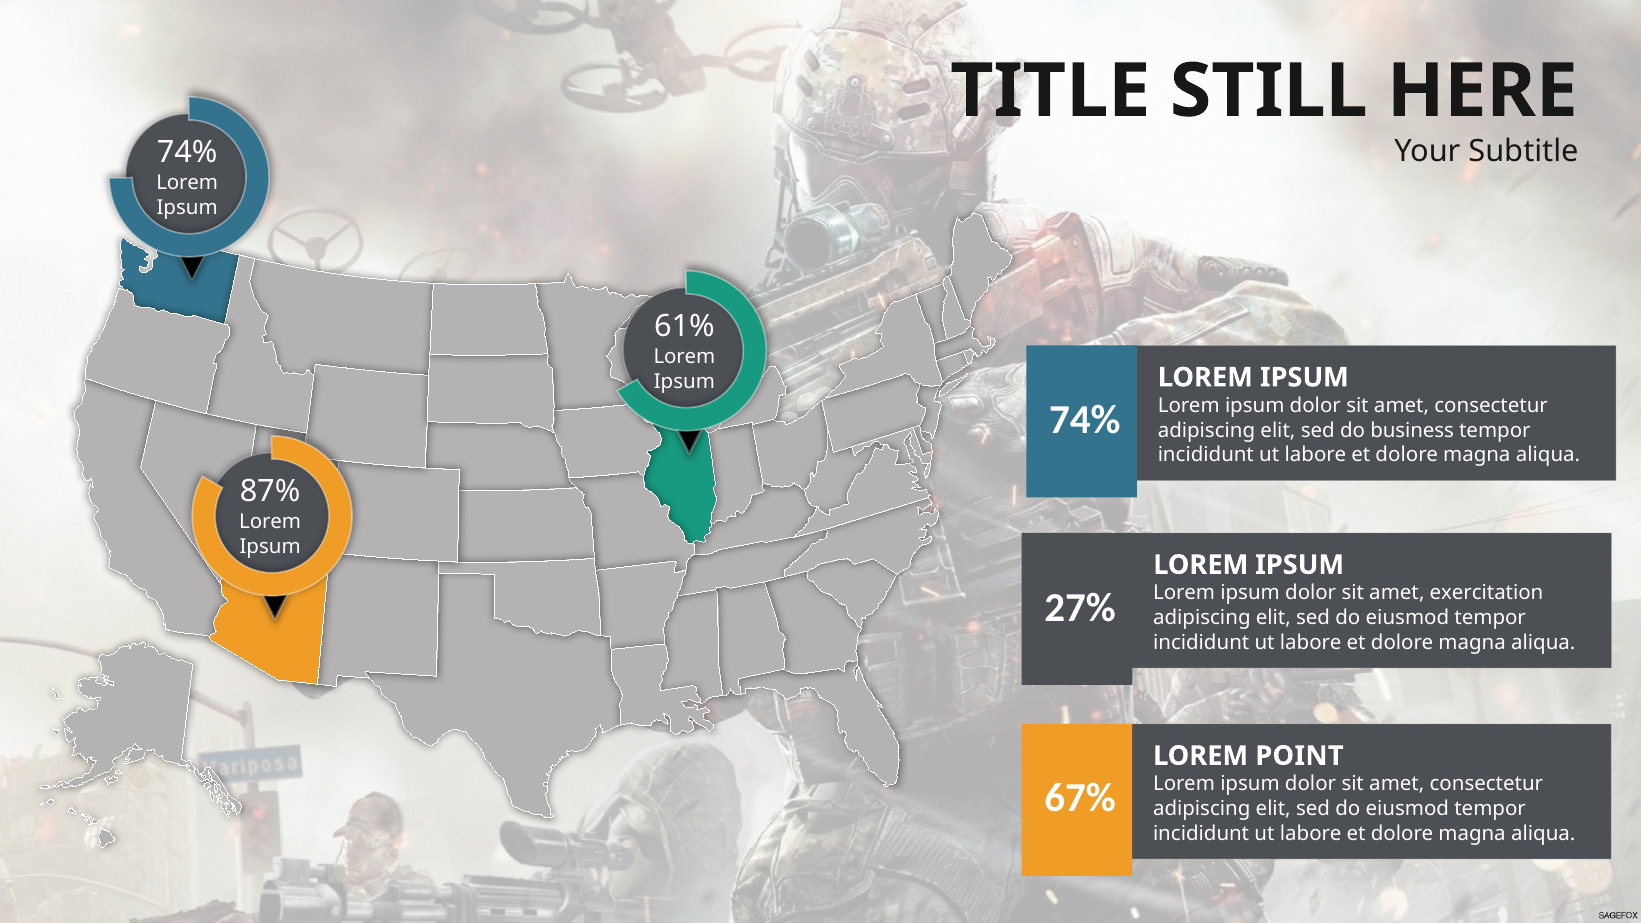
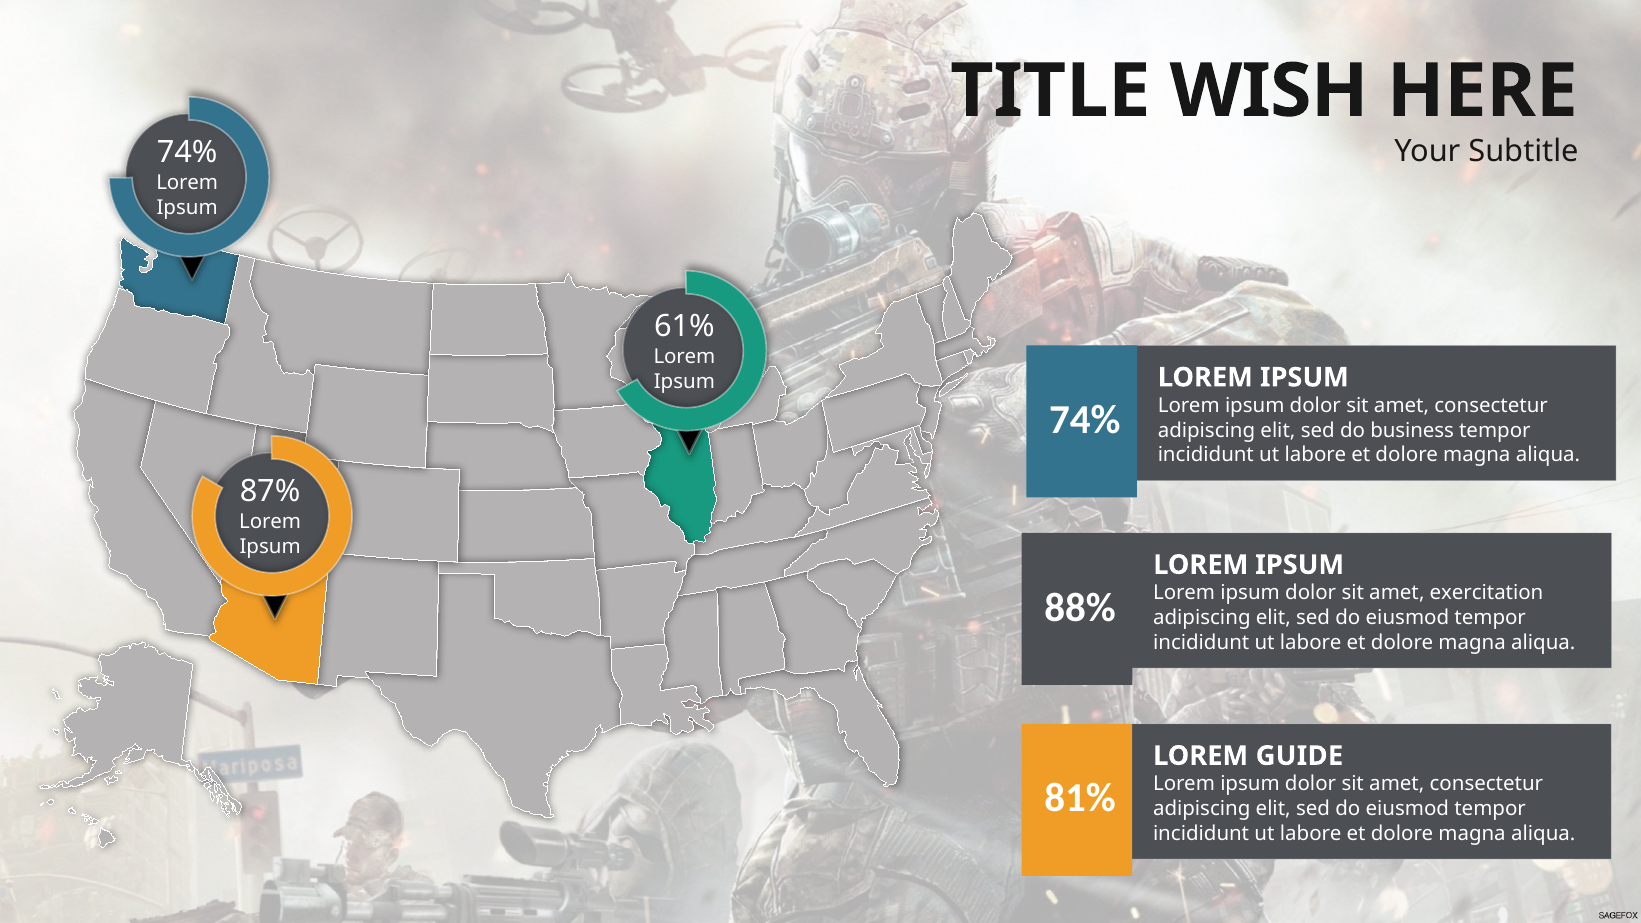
STILL: STILL -> WISH
27%: 27% -> 88%
POINT: POINT -> GUIDE
67%: 67% -> 81%
